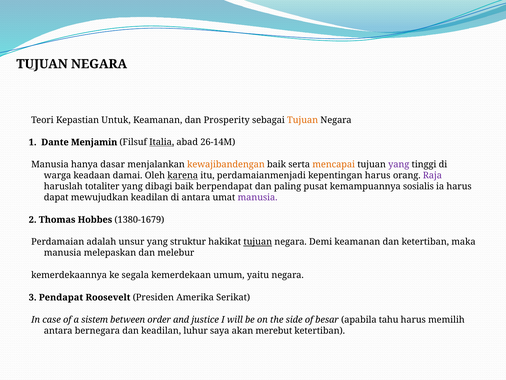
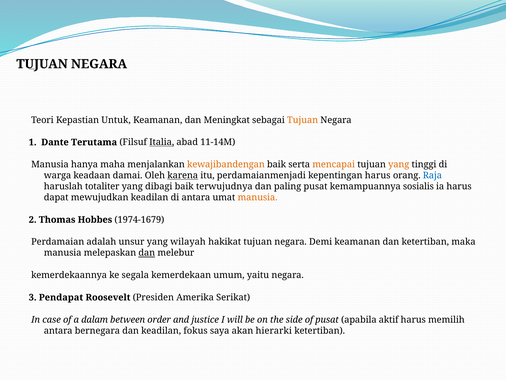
Prosperity: Prosperity -> Meningkat
Menjamin: Menjamin -> Terutama
26-14M: 26-14M -> 11-14M
dasar: dasar -> maha
yang at (399, 164) colour: purple -> orange
Raja colour: purple -> blue
berpendapat: berpendapat -> terwujudnya
manusia at (258, 197) colour: purple -> orange
1380-1679: 1380-1679 -> 1974-1679
struktur: struktur -> wilayah
tujuan at (258, 242) underline: present -> none
dan at (147, 253) underline: none -> present
sistem: sistem -> dalam
of besar: besar -> pusat
tahu: tahu -> aktif
luhur: luhur -> fokus
merebut: merebut -> hierarki
